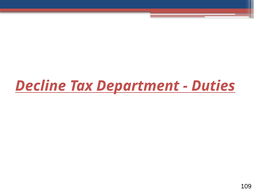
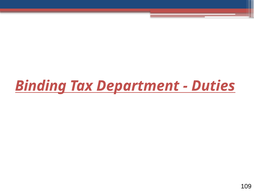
Decline: Decline -> Binding
